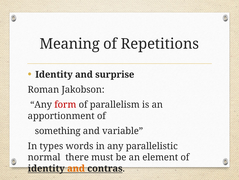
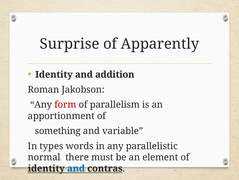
Meaning: Meaning -> Surprise
Repetitions: Repetitions -> Apparently
surprise: surprise -> addition
and at (76, 168) colour: orange -> blue
